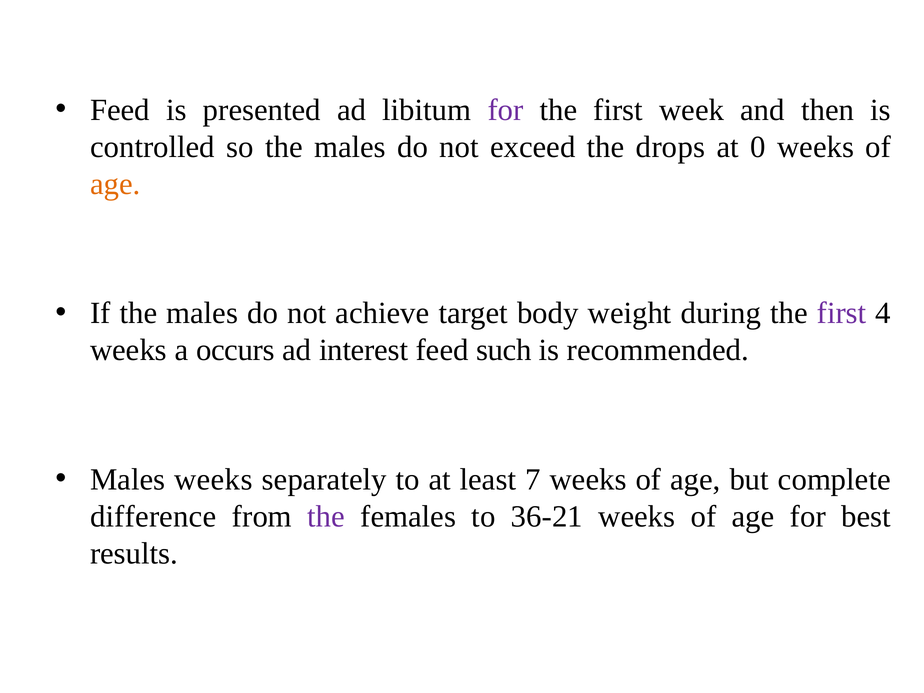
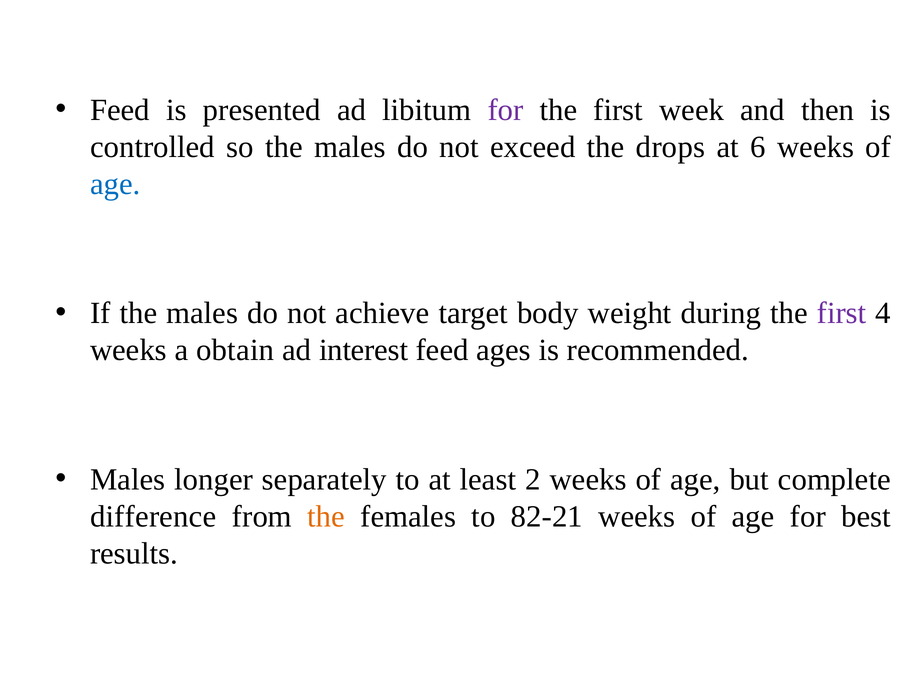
0: 0 -> 6
age at (115, 184) colour: orange -> blue
occurs: occurs -> obtain
such: such -> ages
Males weeks: weeks -> longer
7: 7 -> 2
the at (326, 516) colour: purple -> orange
36-21: 36-21 -> 82-21
